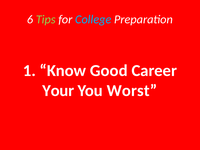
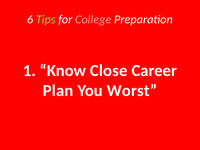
College colour: light blue -> pink
Good: Good -> Close
Your: Your -> Plan
